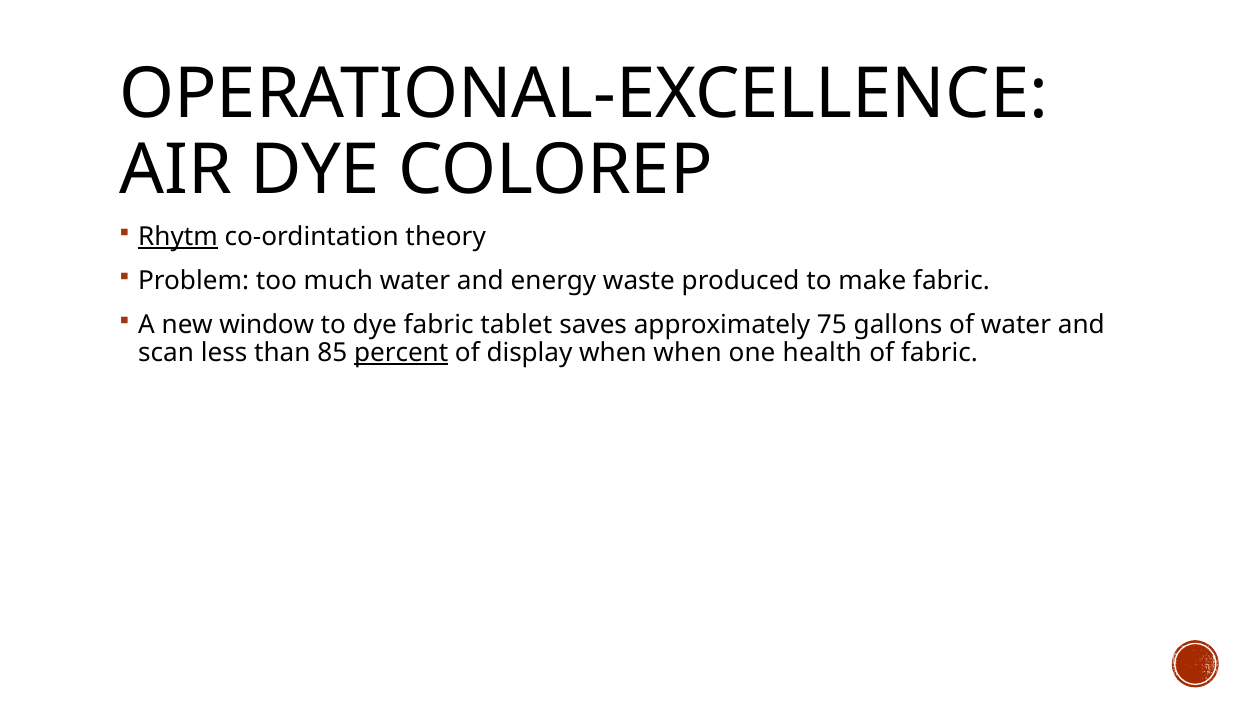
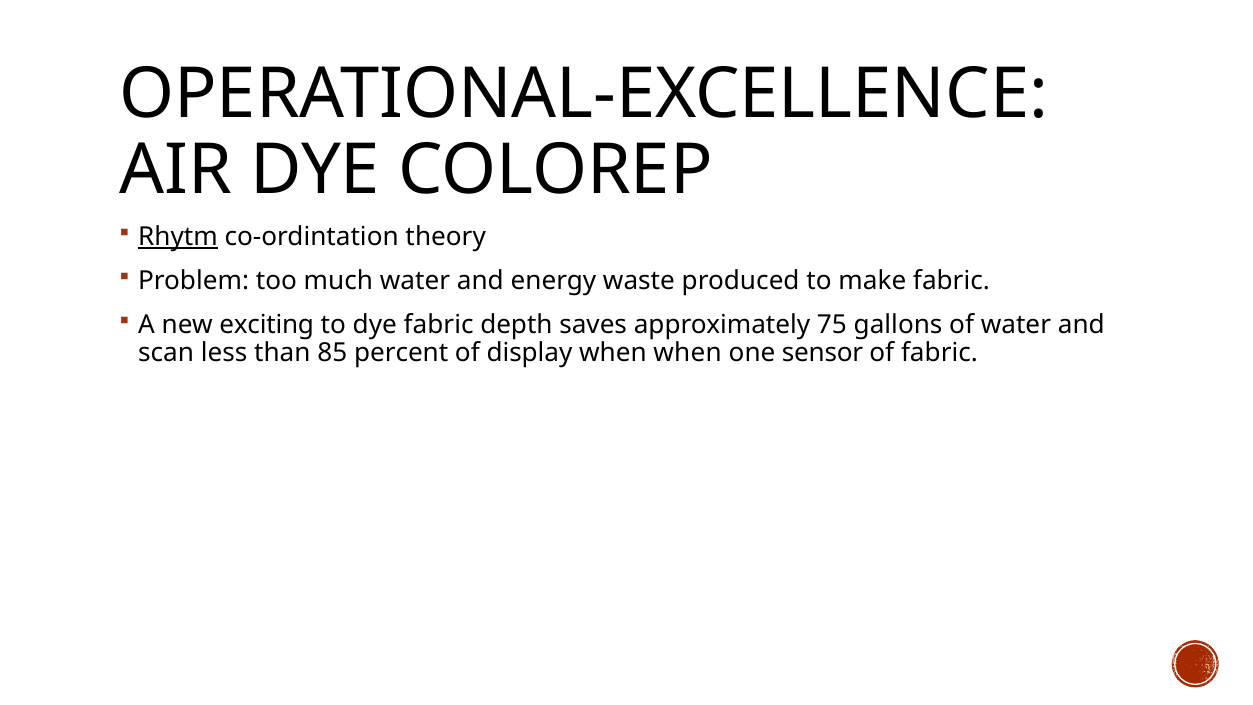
window: window -> exciting
tablet: tablet -> depth
percent underline: present -> none
health: health -> sensor
